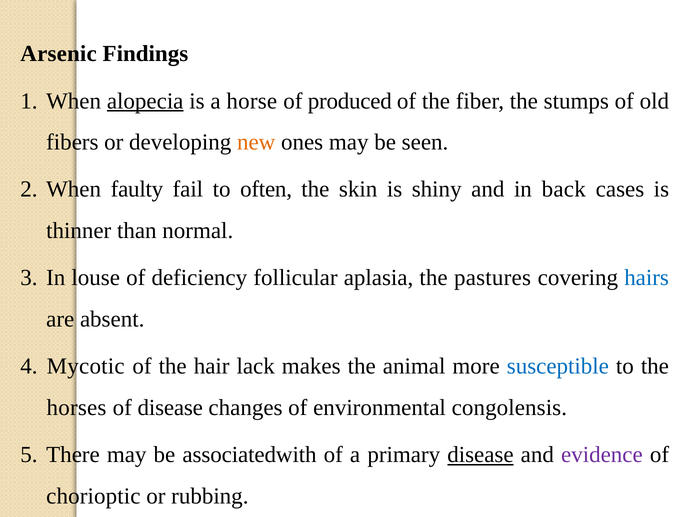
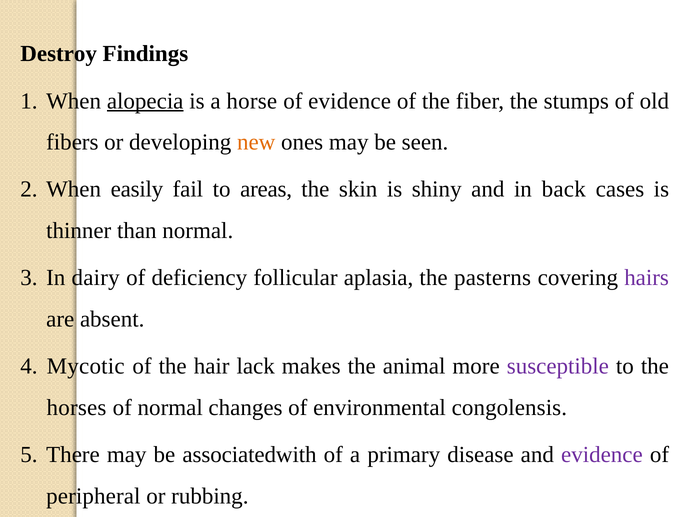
Arsenic: Arsenic -> Destroy
of produced: produced -> evidence
faulty: faulty -> easily
often: often -> areas
louse: louse -> dairy
pastures: pastures -> pasterns
hairs colour: blue -> purple
susceptible colour: blue -> purple
of disease: disease -> normal
disease at (480, 455) underline: present -> none
chorioptic: chorioptic -> peripheral
